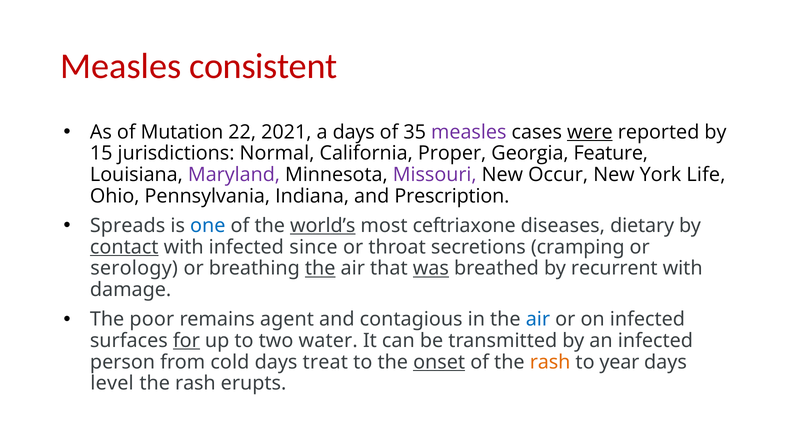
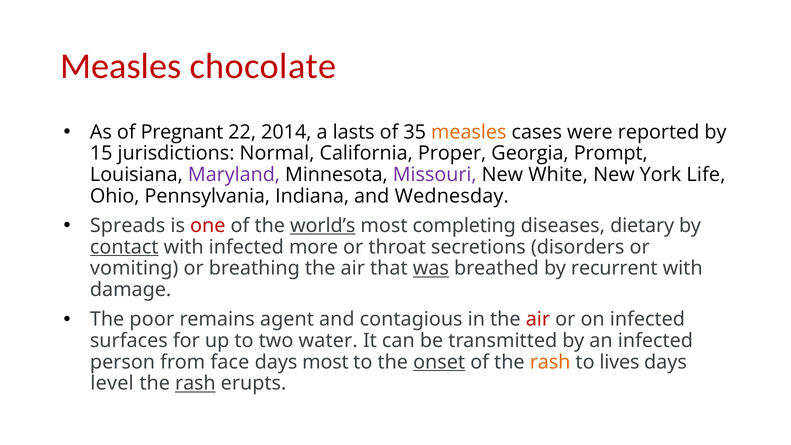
consistent: consistent -> chocolate
Mutation: Mutation -> Pregnant
2021: 2021 -> 2014
a days: days -> lasts
measles at (469, 132) colour: purple -> orange
were underline: present -> none
Feature: Feature -> Prompt
Occur: Occur -> White
Prescription: Prescription -> Wednesday
one colour: blue -> red
ceftriaxone: ceftriaxone -> completing
since: since -> more
cramping: cramping -> disorders
serology: serology -> vomiting
the at (320, 268) underline: present -> none
air at (538, 319) colour: blue -> red
for underline: present -> none
cold: cold -> face
days treat: treat -> most
year: year -> lives
rash at (195, 383) underline: none -> present
